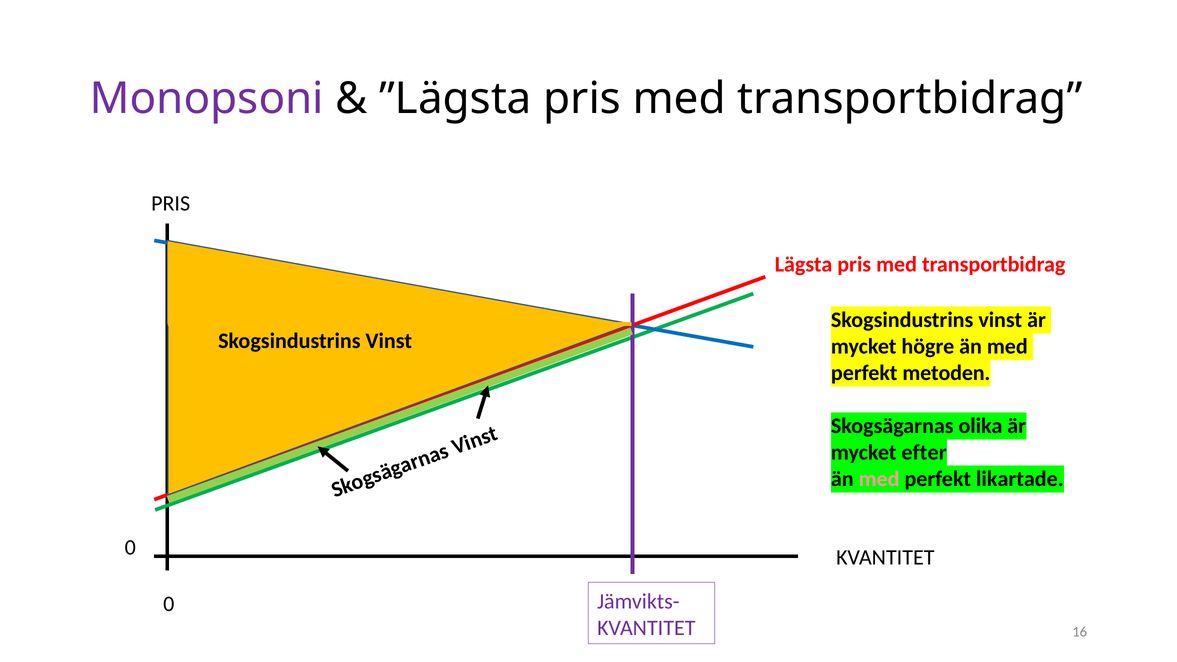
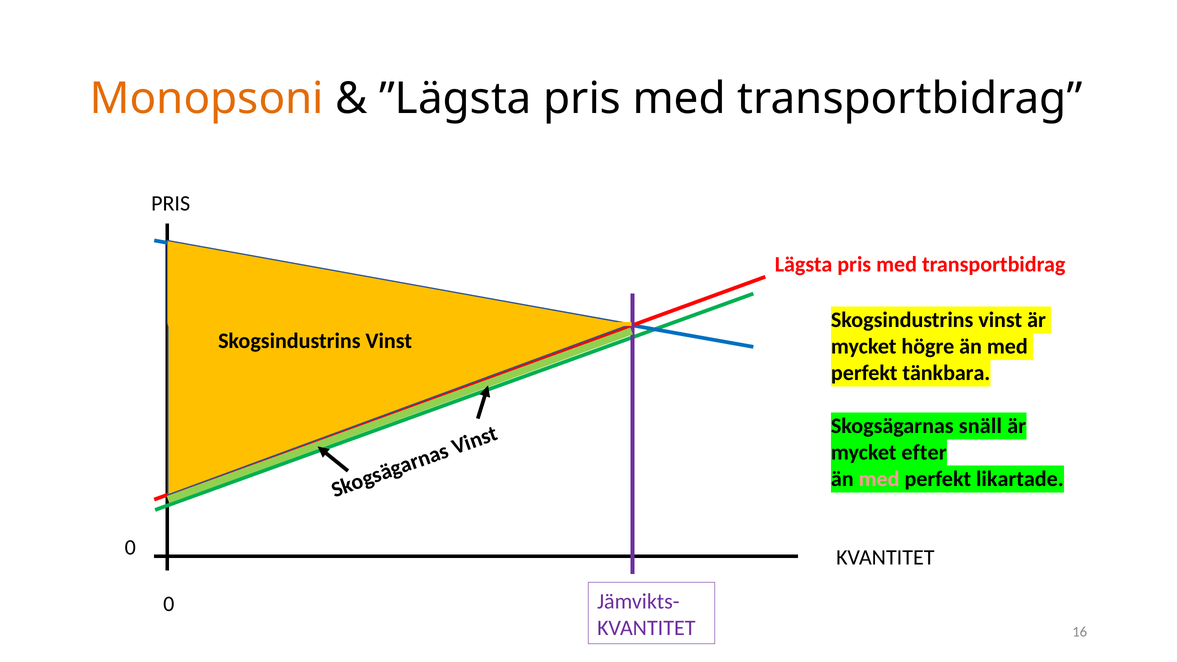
Monopsoni colour: purple -> orange
metoden: metoden -> tänkbara
olika: olika -> snäll
